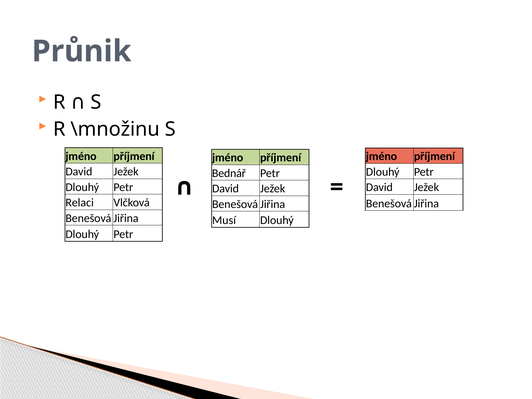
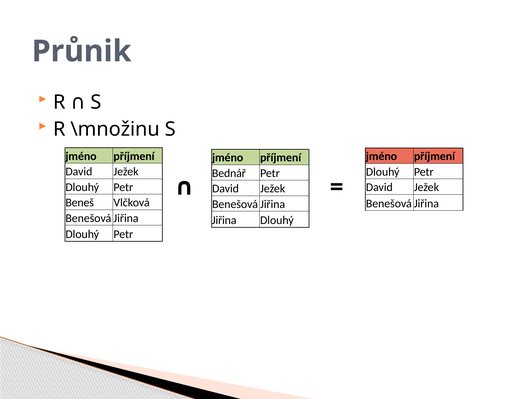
Relaci: Relaci -> Beneš
Musí: Musí -> Jiřina
